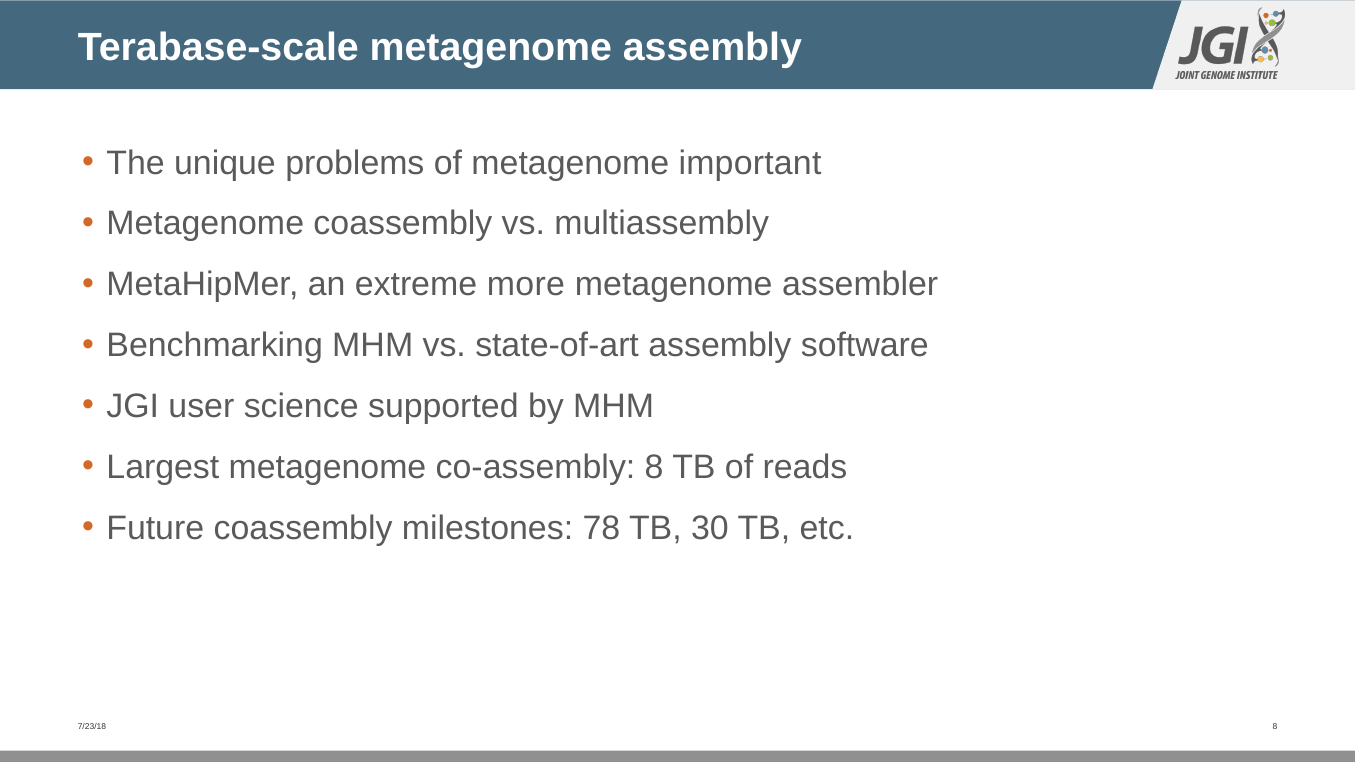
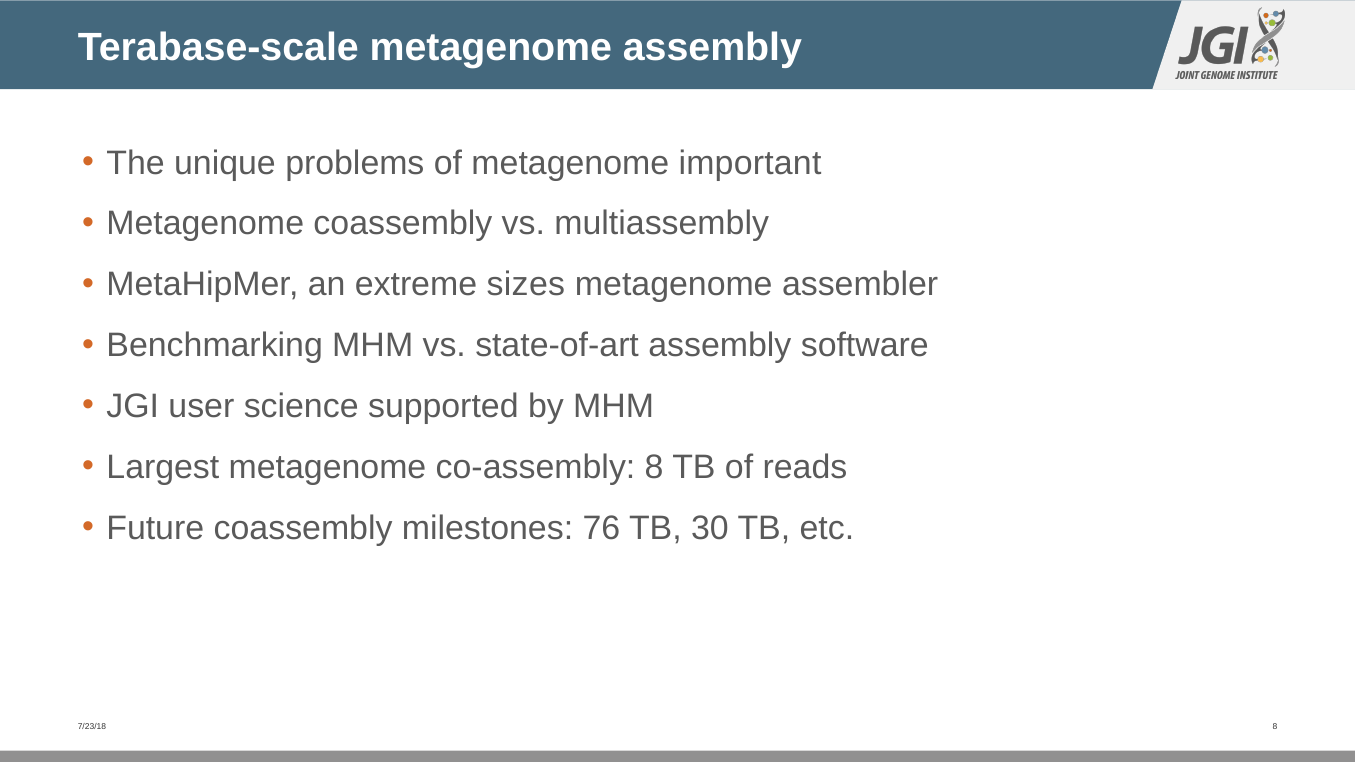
more: more -> sizes
78: 78 -> 76
